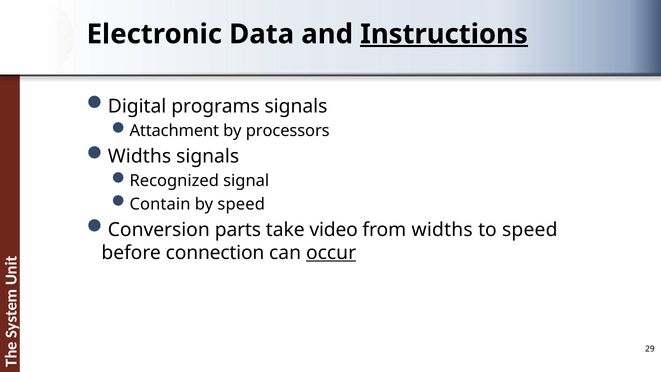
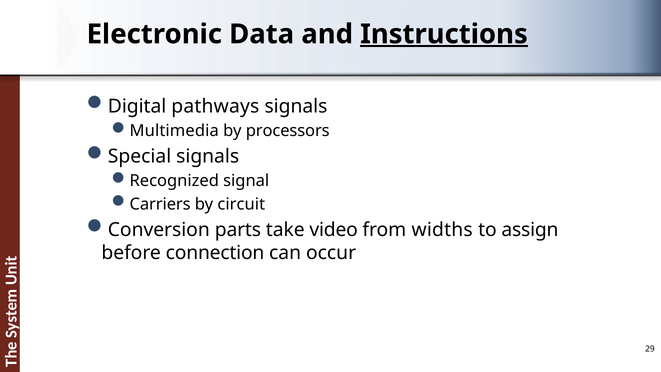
programs: programs -> pathways
Attachment: Attachment -> Multimedia
Widths at (140, 156): Widths -> Special
Contain: Contain -> Carriers
by speed: speed -> circuit
to speed: speed -> assign
occur underline: present -> none
